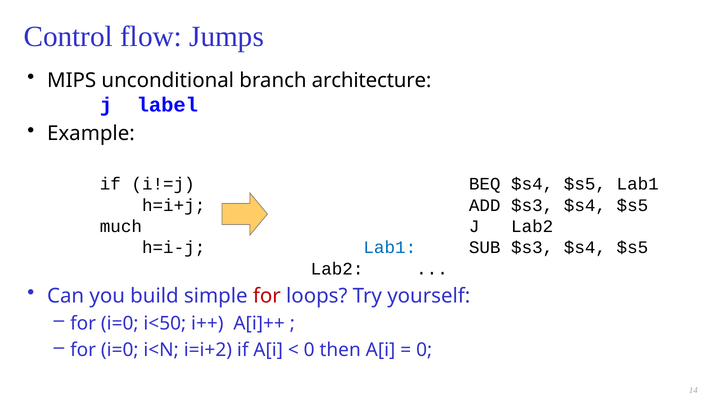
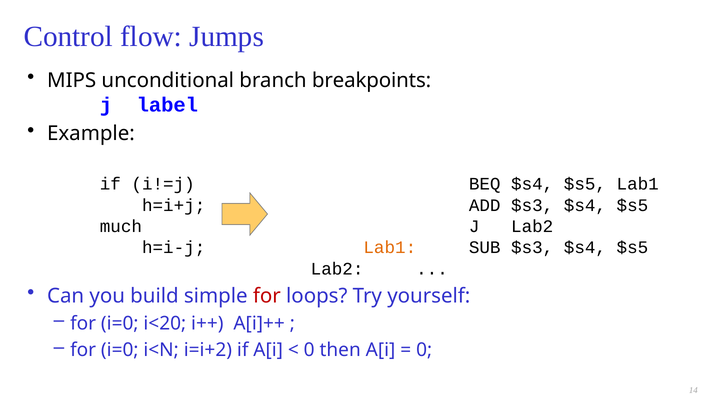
architecture: architecture -> breakpoints
Lab1 at (390, 248) colour: blue -> orange
i<50: i<50 -> i<20
